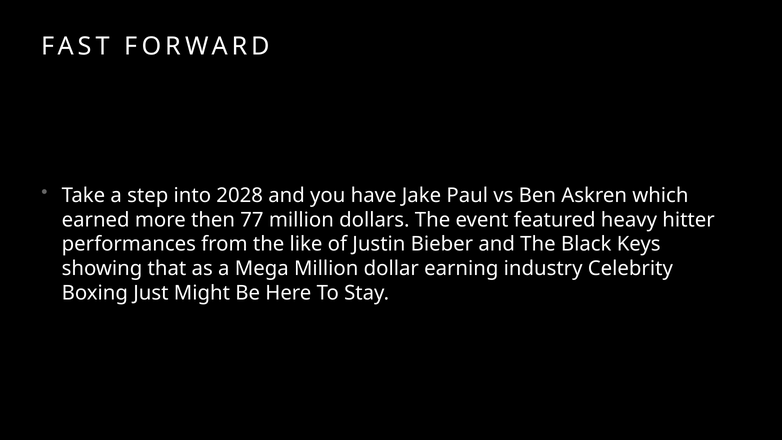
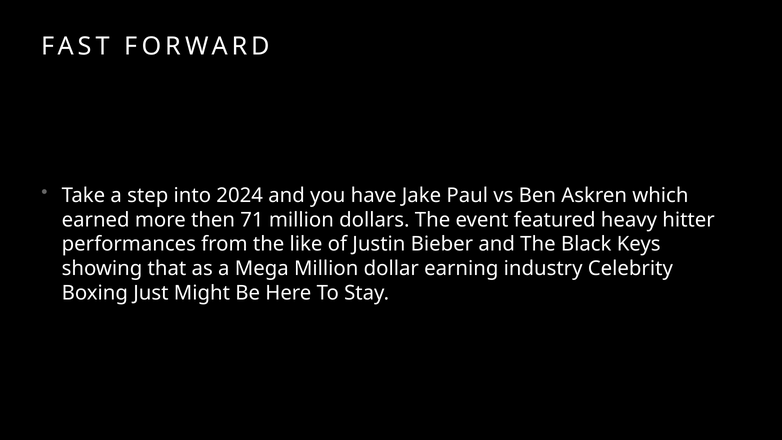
2028: 2028 -> 2024
77: 77 -> 71
